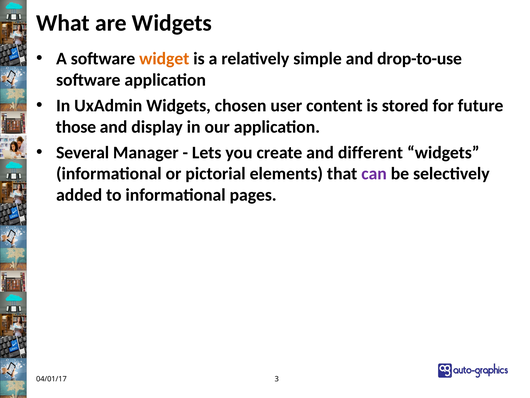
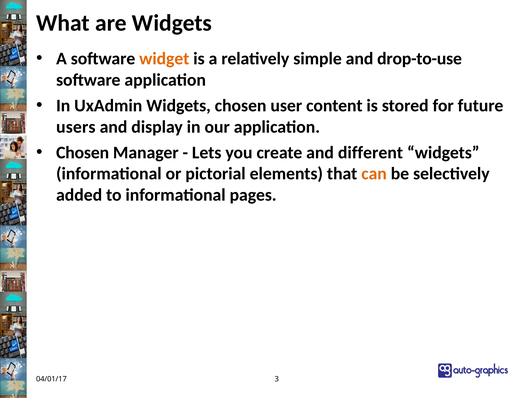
those: those -> users
Several at (83, 152): Several -> Chosen
can colour: purple -> orange
